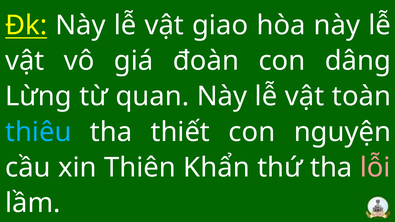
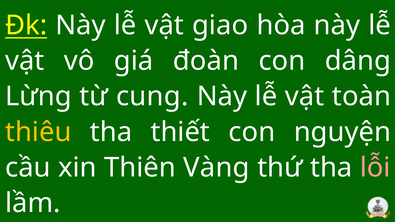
quan: quan -> cung
thiêu colour: light blue -> yellow
Khẩn: Khẩn -> Vàng
